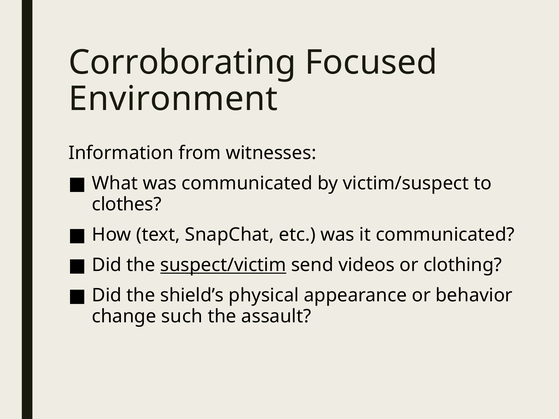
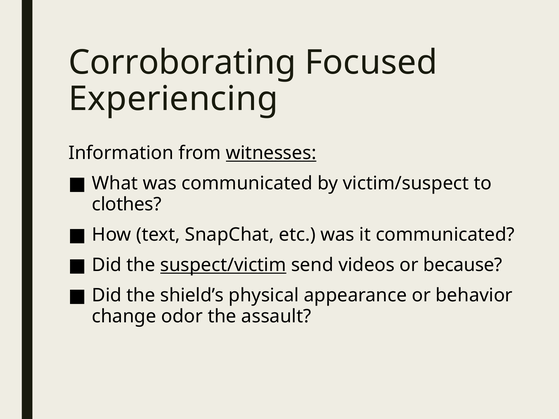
Environment: Environment -> Experiencing
witnesses underline: none -> present
clothing: clothing -> because
such: such -> odor
